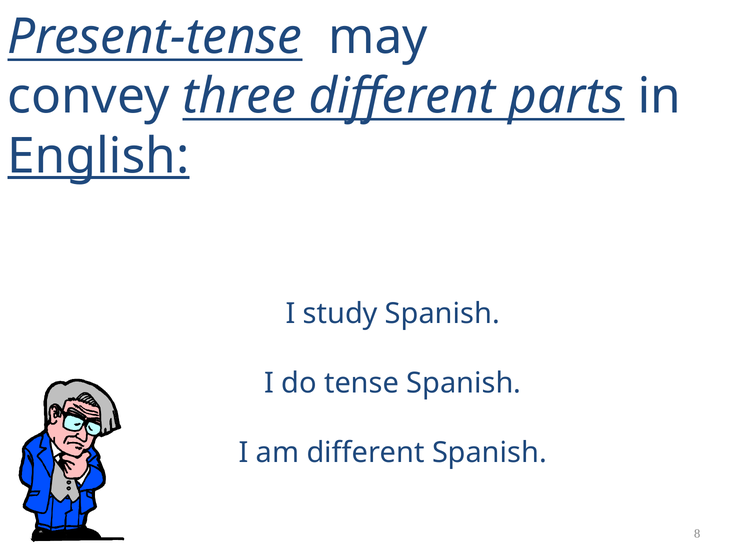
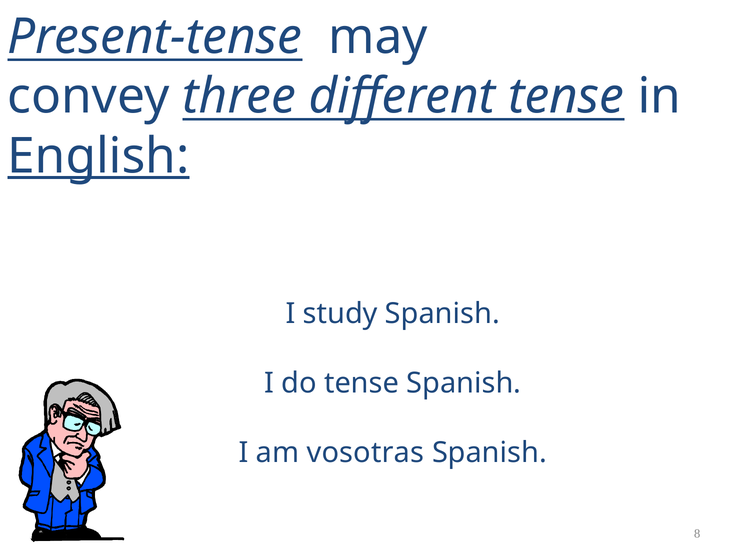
different parts: parts -> tense
am different: different -> vosotras
current underline: present -> none
